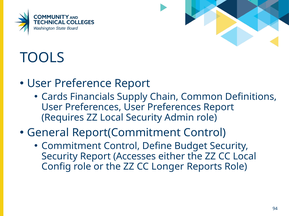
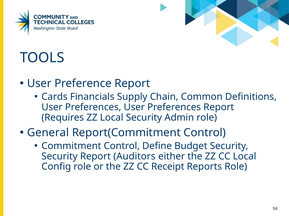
Accesses: Accesses -> Auditors
Longer: Longer -> Receipt
